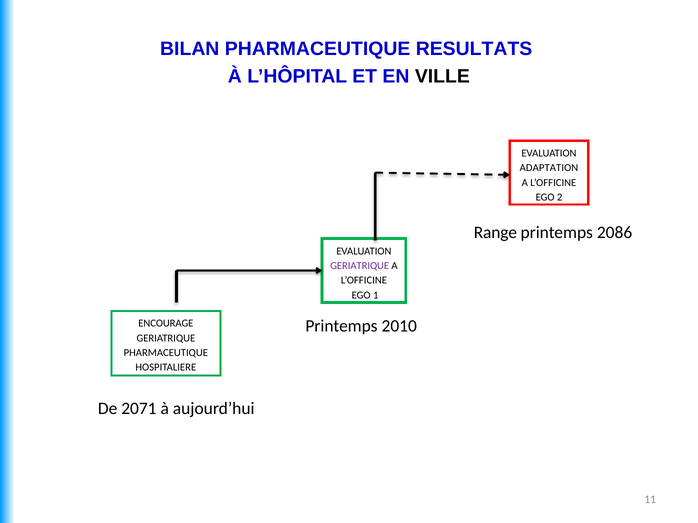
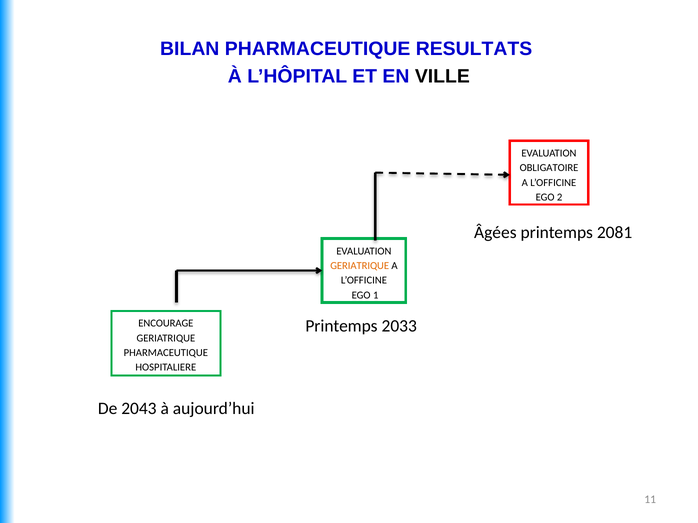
ADAPTATION: ADAPTATION -> OBLIGATOIRE
Range: Range -> Âgées
2086: 2086 -> 2081
GERIATRIQUE at (360, 266) colour: purple -> orange
2010: 2010 -> 2033
2071: 2071 -> 2043
